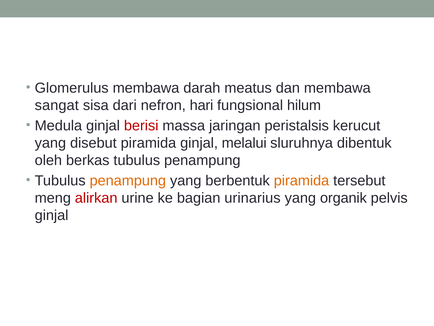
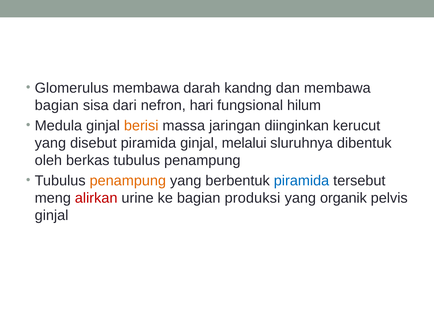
meatus: meatus -> kandng
sangat at (57, 105): sangat -> bagian
berisi colour: red -> orange
peristalsis: peristalsis -> diinginkan
piramida at (301, 180) colour: orange -> blue
urinarius: urinarius -> produksi
